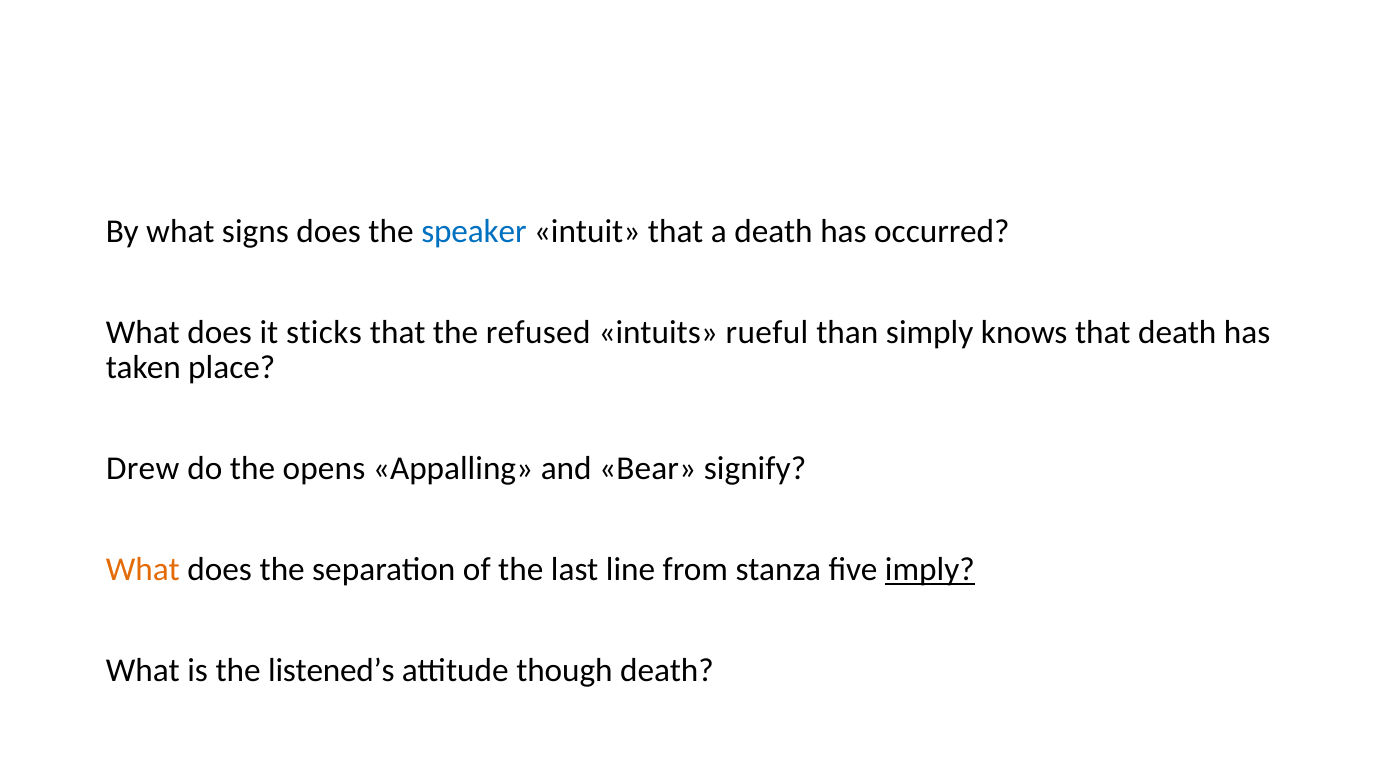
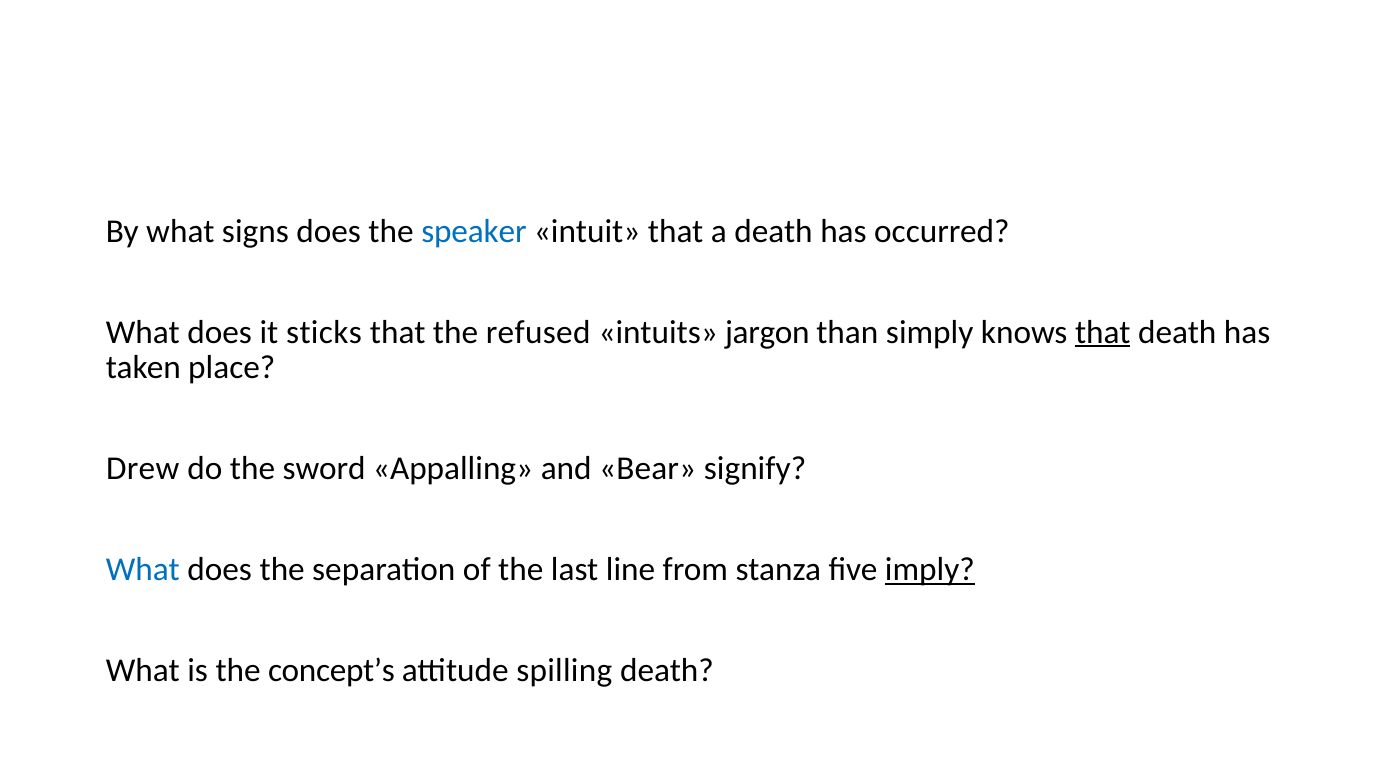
rueful: rueful -> jargon
that at (1103, 332) underline: none -> present
opens: opens -> sword
What at (143, 570) colour: orange -> blue
listened’s: listened’s -> concept’s
though: though -> spilling
